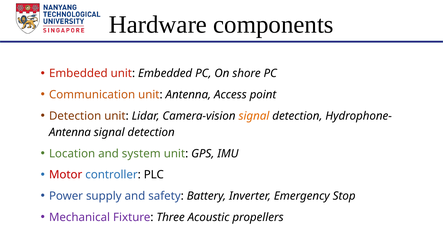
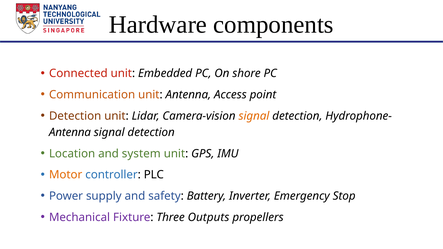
Embedded at (78, 74): Embedded -> Connected
Motor colour: red -> orange
Acoustic: Acoustic -> Outputs
